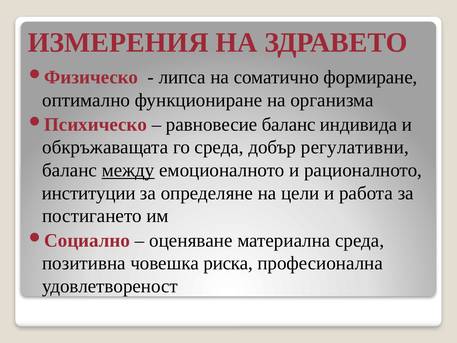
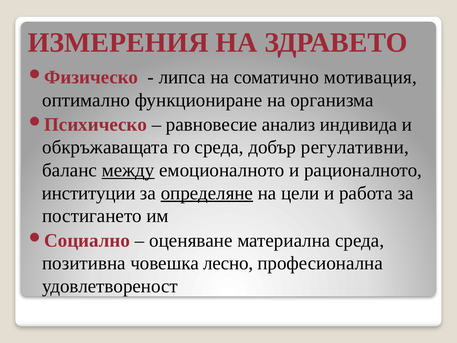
формиране: формиране -> мотивация
равновесие баланс: баланс -> анализ
определяне underline: none -> present
риска: риска -> лесно
